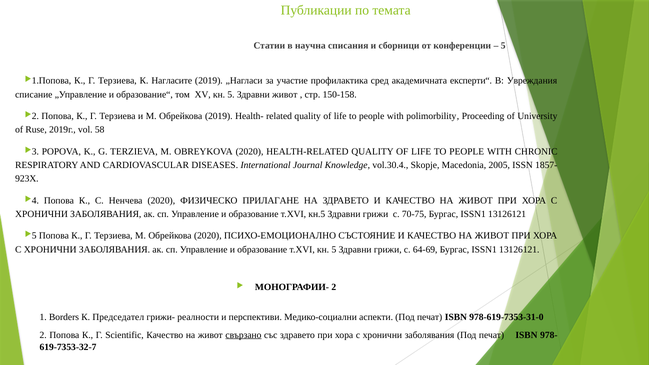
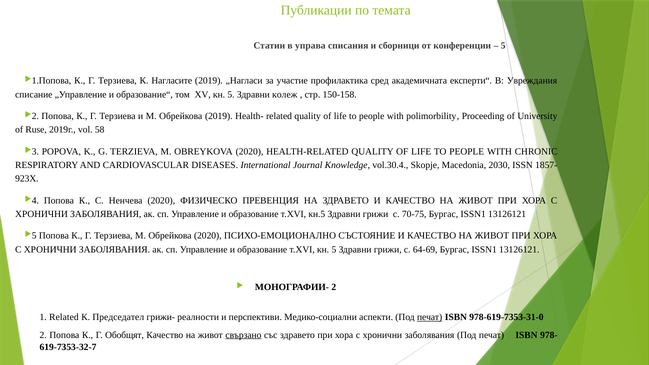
научна: научна -> управа
Здравни живот: живот -> колеж
2005: 2005 -> 2030
ПРИЛАГАНЕ: ПРИЛАГАНЕ -> ПРЕВЕНЦИЯ
1 Borders: Borders -> Related
печат at (430, 317) underline: none -> present
Scientific: Scientific -> Обобщят
